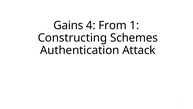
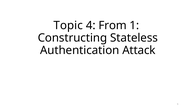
Gains: Gains -> Topic
Schemes: Schemes -> Stateless
